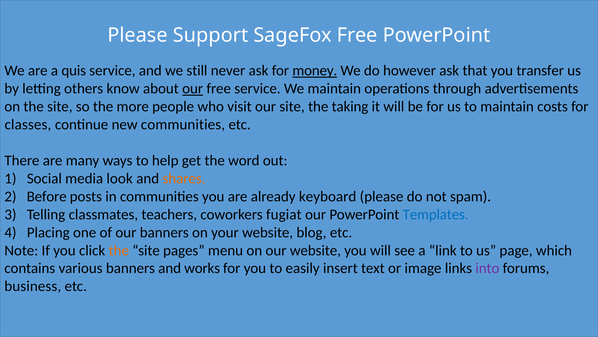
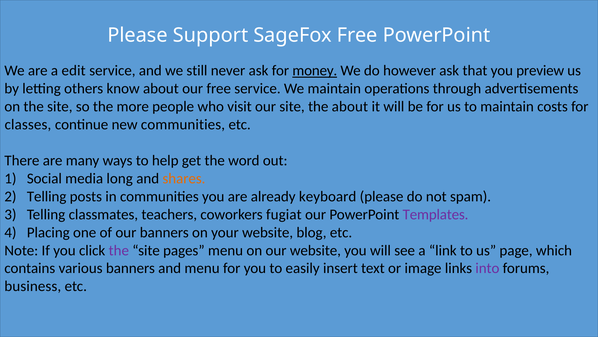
quis: quis -> edit
transfer: transfer -> preview
our at (193, 88) underline: present -> none
the taking: taking -> about
look: look -> long
Before at (47, 196): Before -> Telling
Templates colour: blue -> purple
the at (119, 250) colour: orange -> purple
and works: works -> menu
